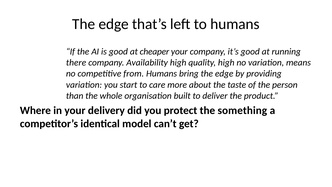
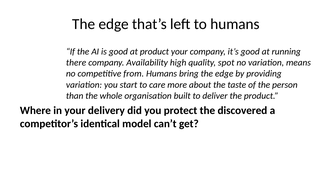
at cheaper: cheaper -> product
quality high: high -> spot
something: something -> discovered
